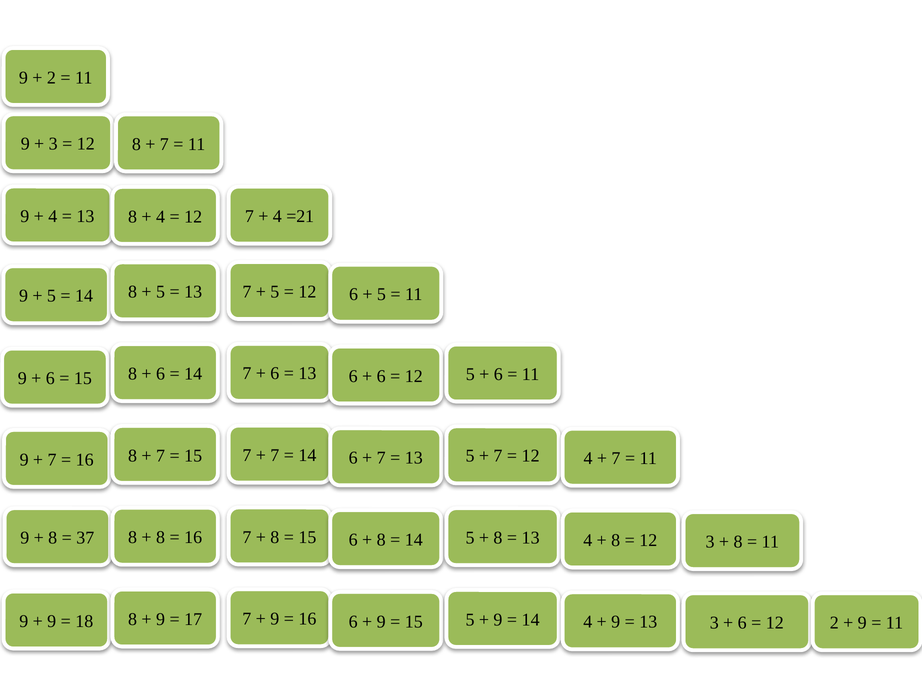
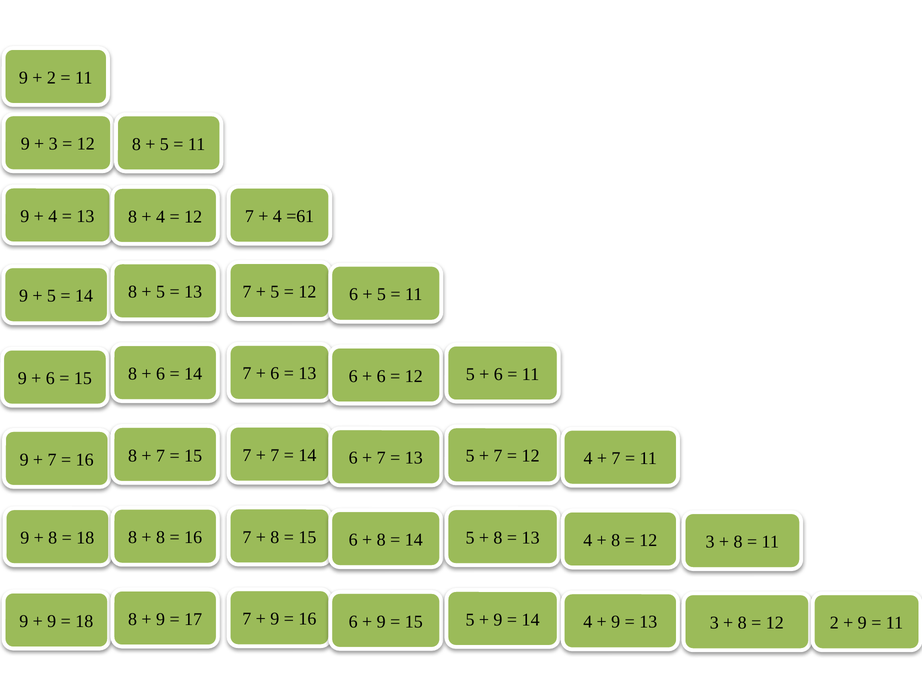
7 at (164, 144): 7 -> 5
=21: =21 -> =61
37 at (85, 538): 37 -> 18
6 at (742, 623): 6 -> 8
